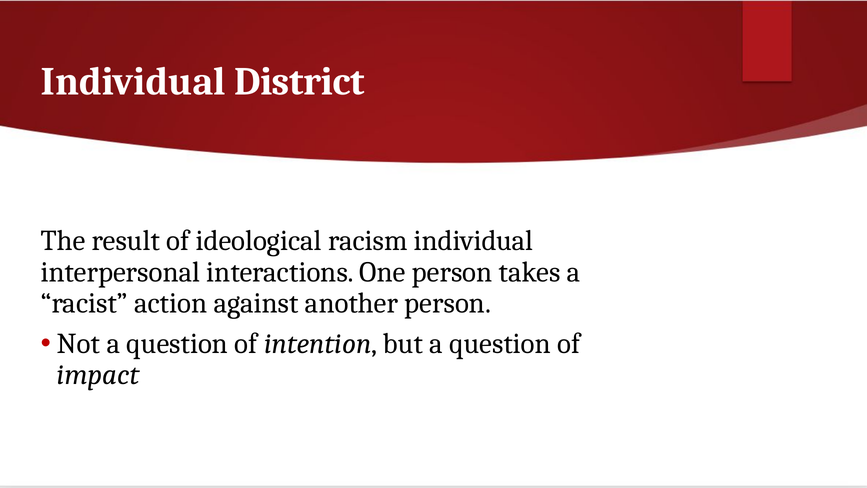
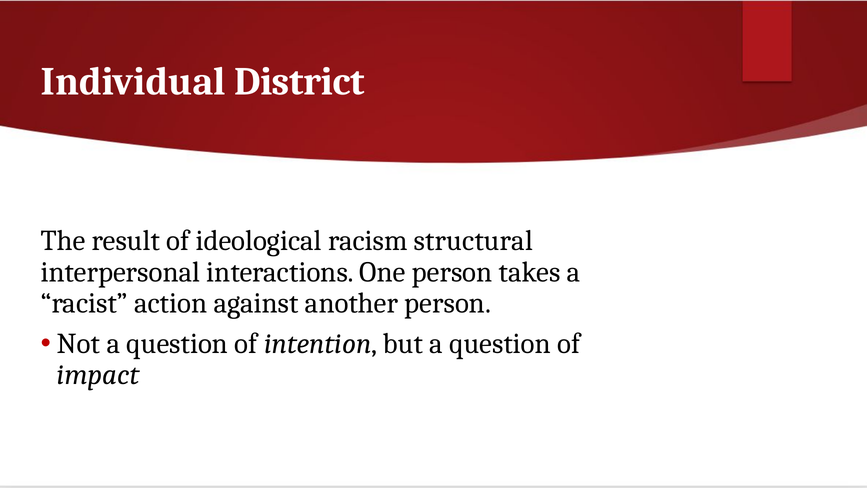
racism individual: individual -> structural
